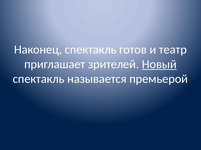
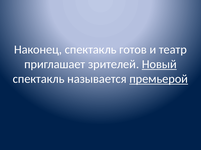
премьерой underline: none -> present
